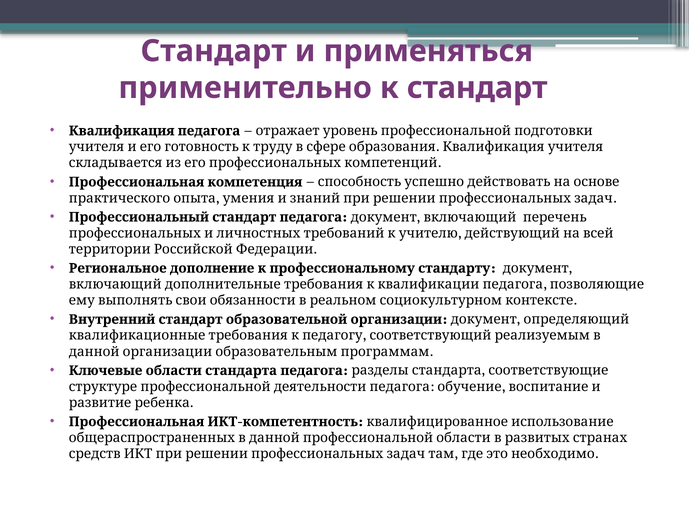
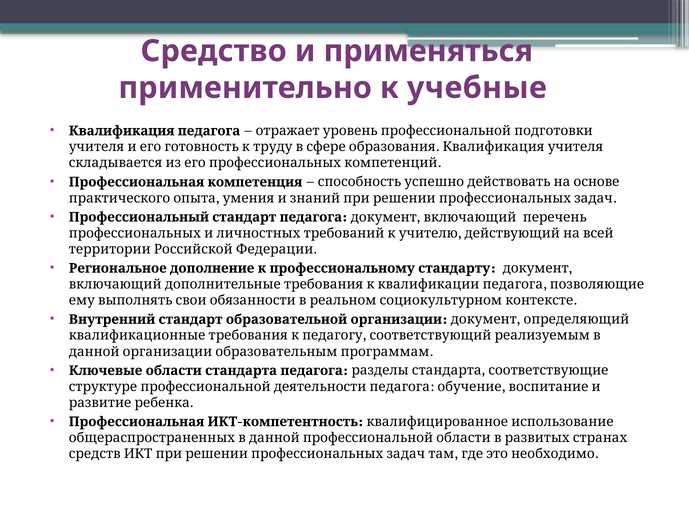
Стандарт at (214, 51): Стандарт -> Средство
к стандарт: стандарт -> учебные
